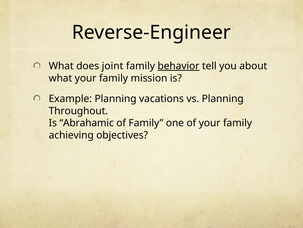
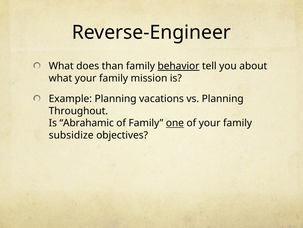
joint: joint -> than
one underline: none -> present
achieving: achieving -> subsidize
